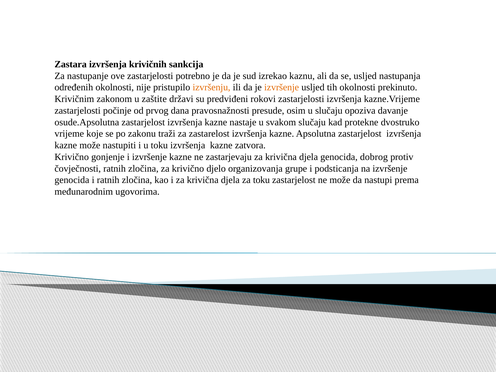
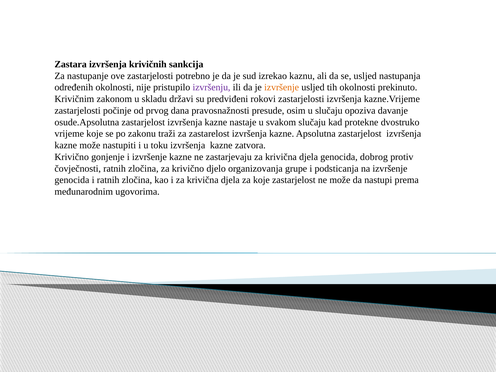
izvršenju colour: orange -> purple
zaštite: zaštite -> skladu
za toku: toku -> koje
